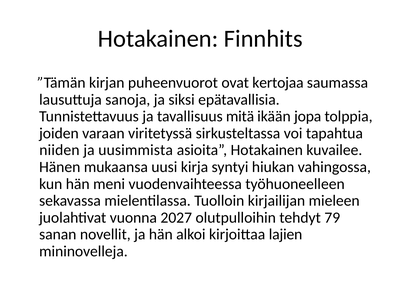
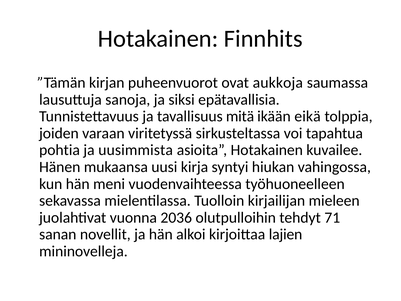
kertojaa: kertojaa -> aukkoja
jopa: jopa -> eikä
niiden: niiden -> pohtia
2027: 2027 -> 2036
79: 79 -> 71
